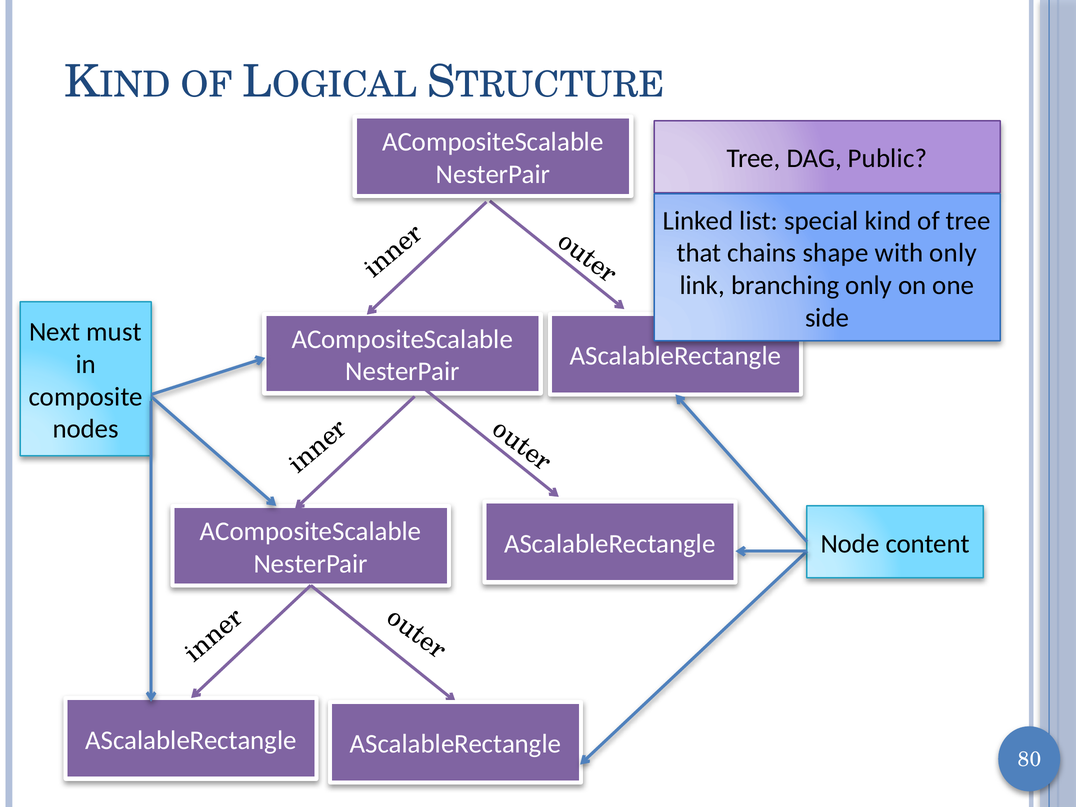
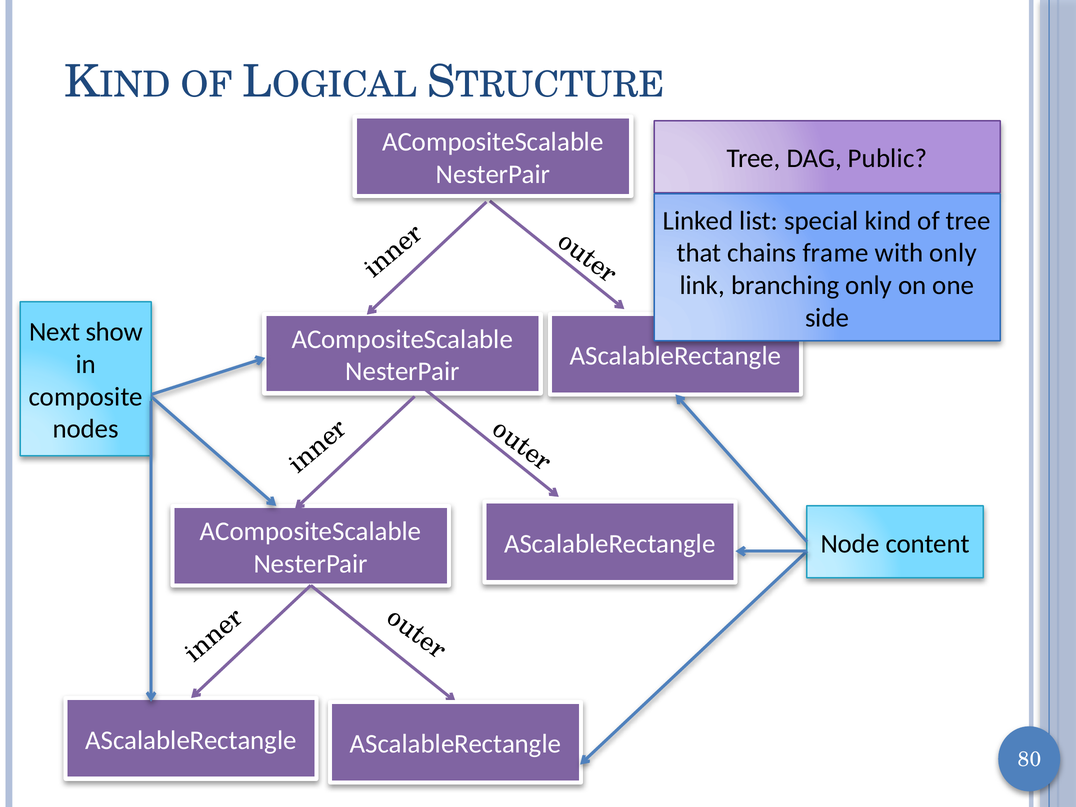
shape: shape -> frame
must: must -> show
